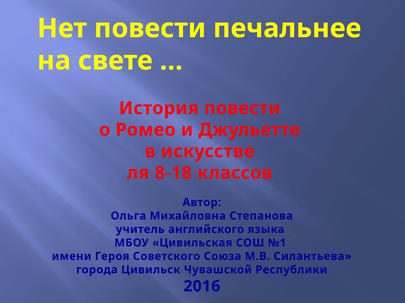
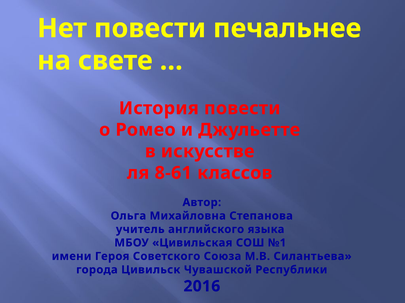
8-18: 8-18 -> 8-61
